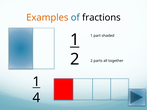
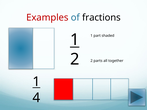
Examples colour: orange -> red
